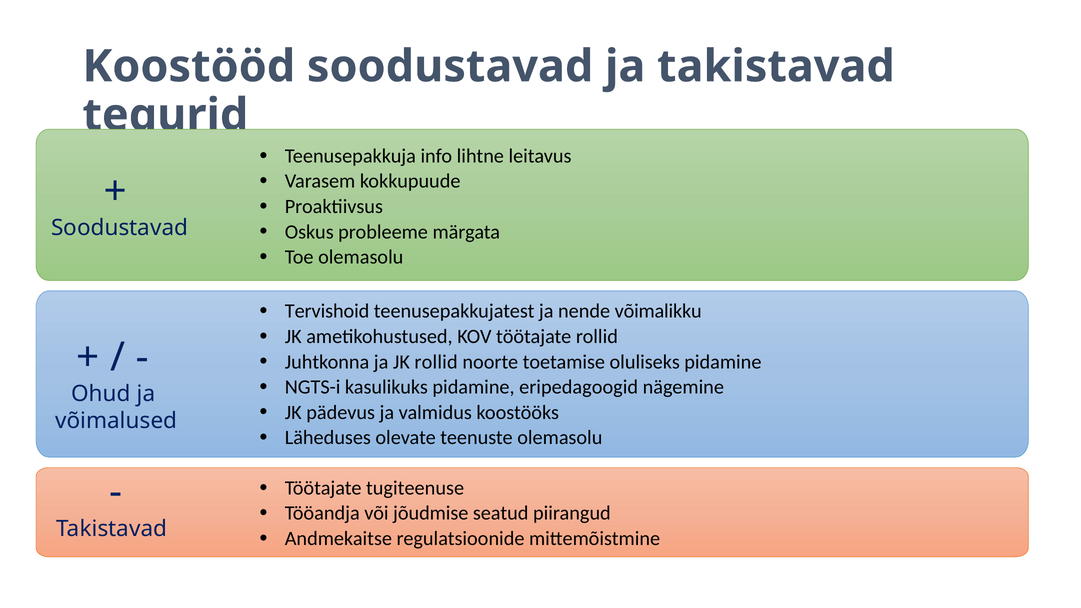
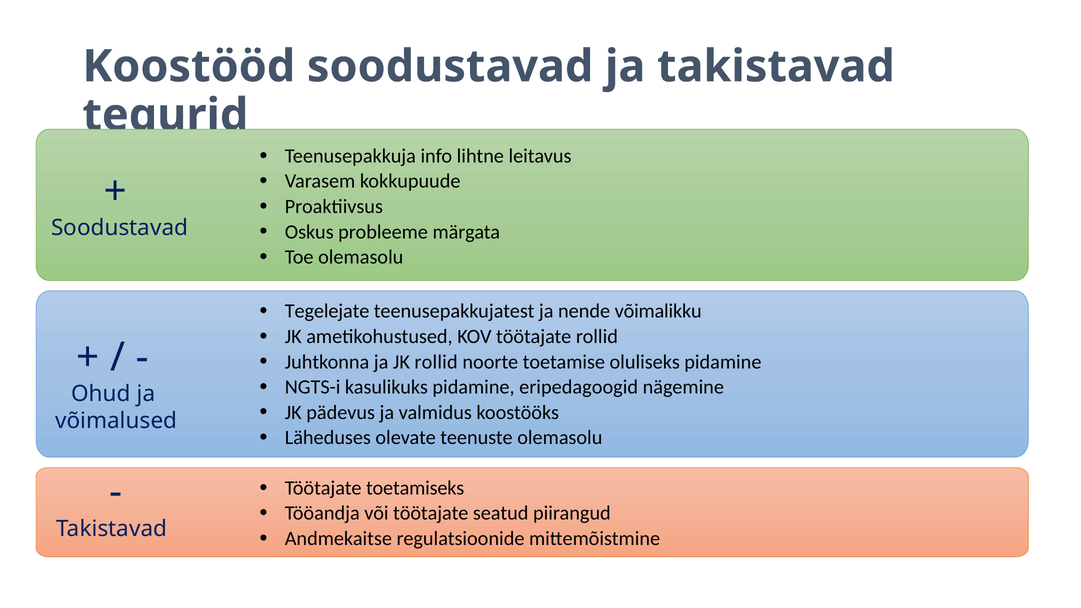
Tervishoid: Tervishoid -> Tegelejate
tugiteenuse: tugiteenuse -> toetamiseks
või jõudmise: jõudmise -> töötajate
